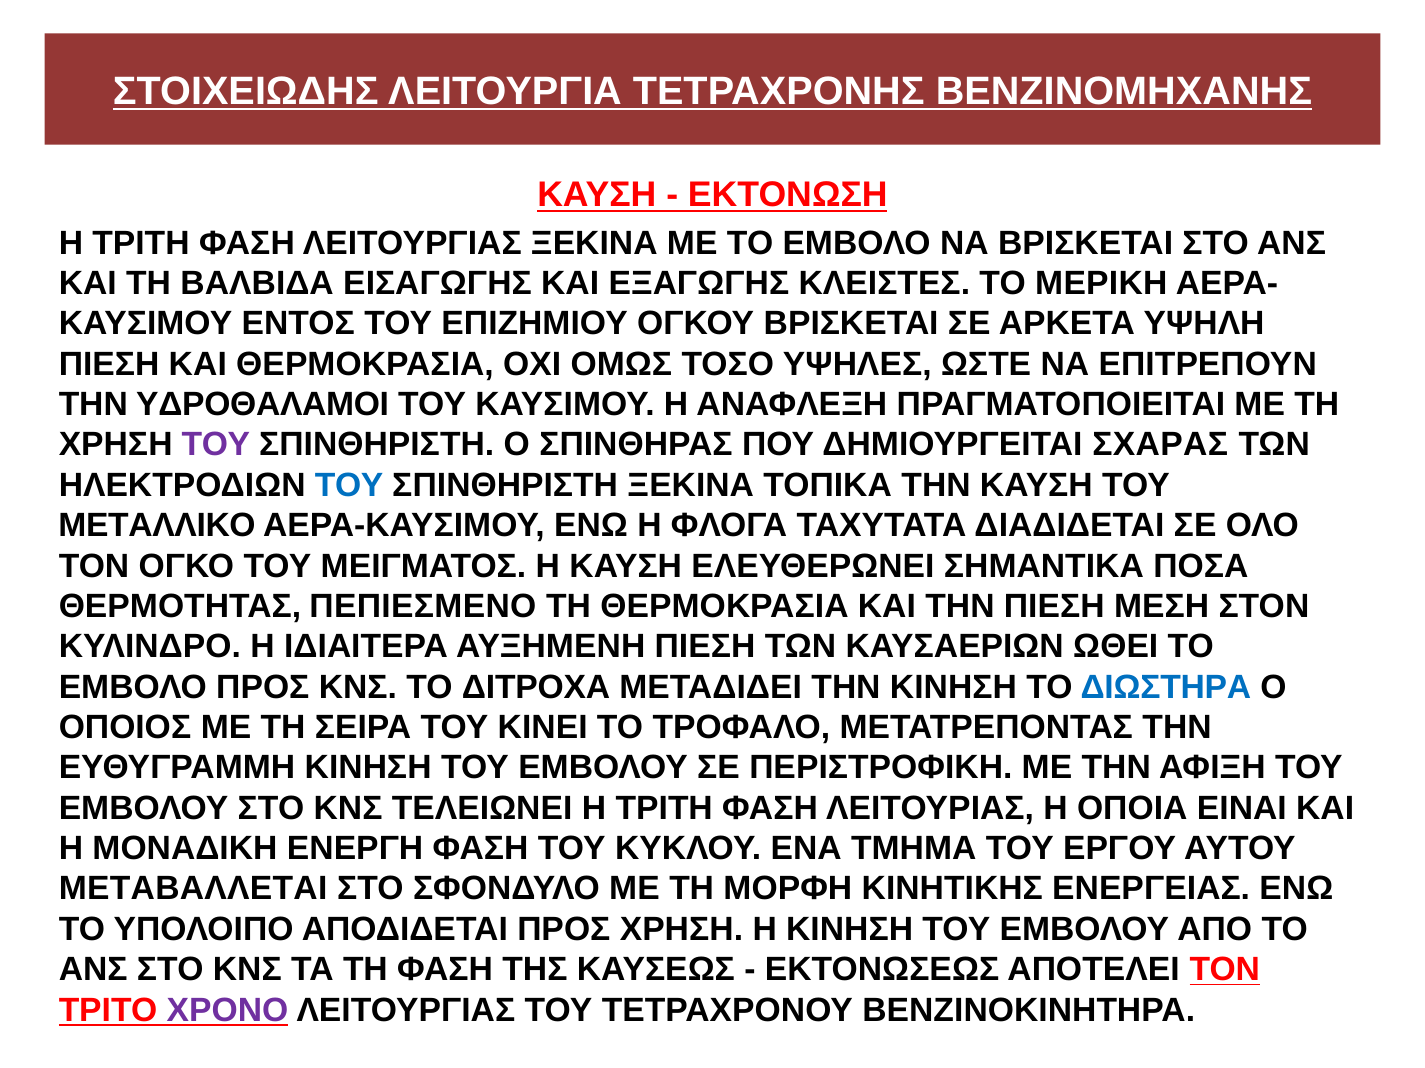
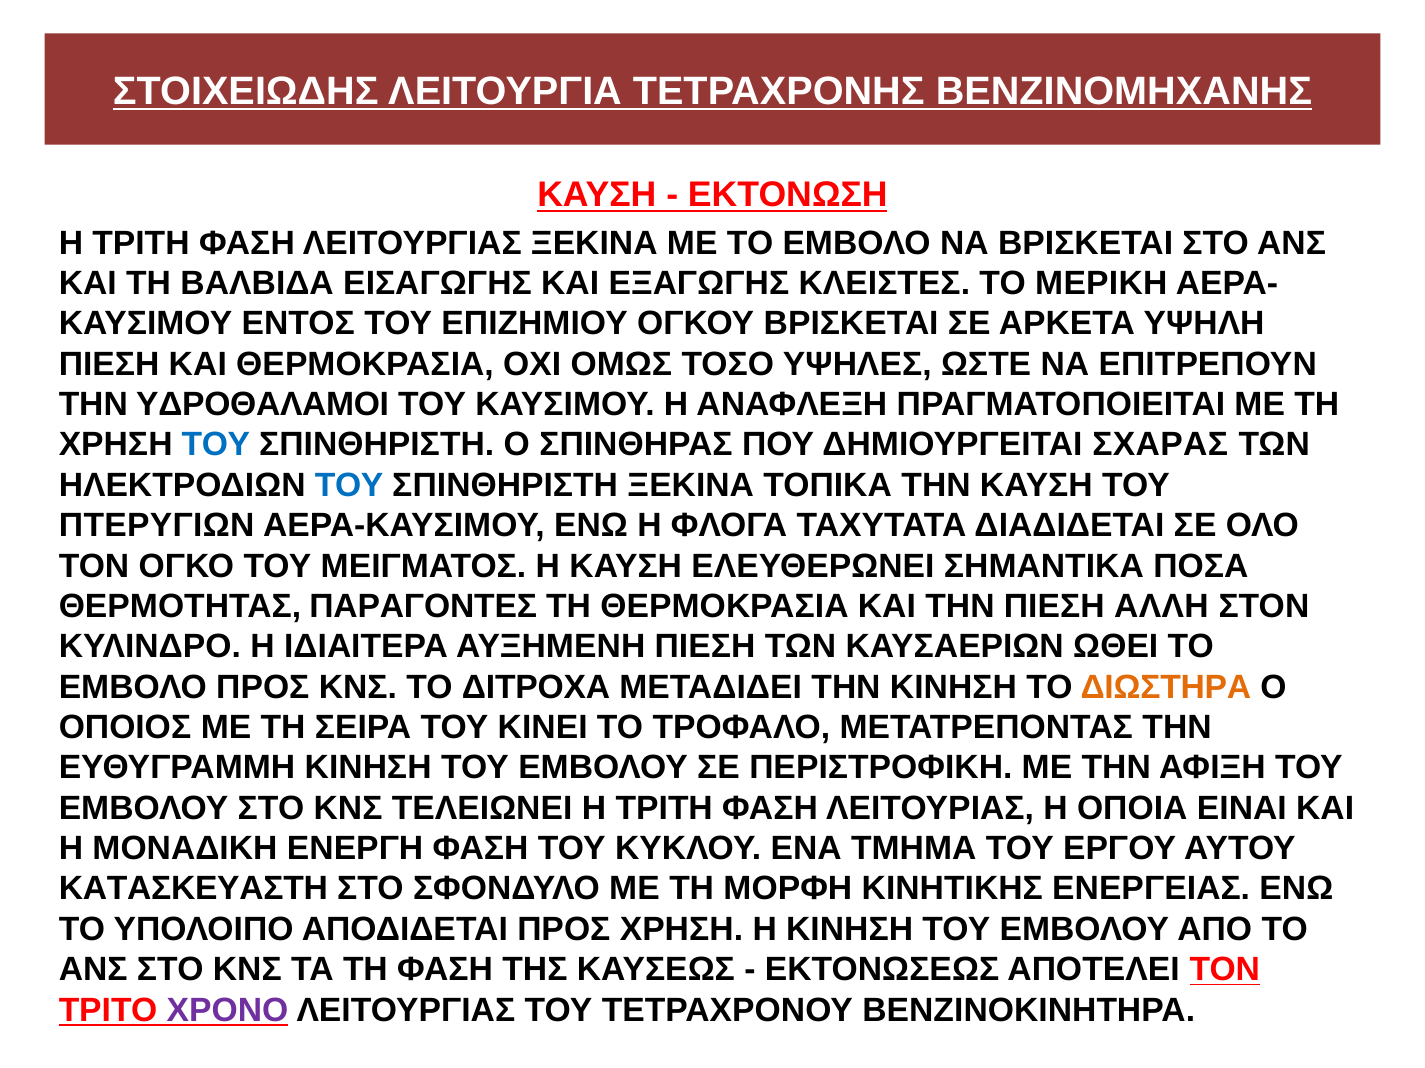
ΤΟΥ at (216, 445) colour: purple -> blue
ΜΕΤΑΛΛΙΚΟ: ΜΕΤΑΛΛΙΚΟ -> ΠΤΕΡΥΓΙΩΝ
ΠΕΠΙΕΣΜΕΝΟ: ΠΕΠΙΕΣΜΕΝΟ -> ΠΑΡΑΓΟΝΤΕΣ
ΜΕΣΗ: ΜΕΣΗ -> ΑΛΛΗ
ΔΙΩΣΤΗΡΑ colour: blue -> orange
ΜΕΤΑΒΑΛΛΕΤΑΙ: ΜΕΤΑΒΑΛΛΕΤΑΙ -> ΚΑΤΑΣΚΕΥΑΣΤΗ
